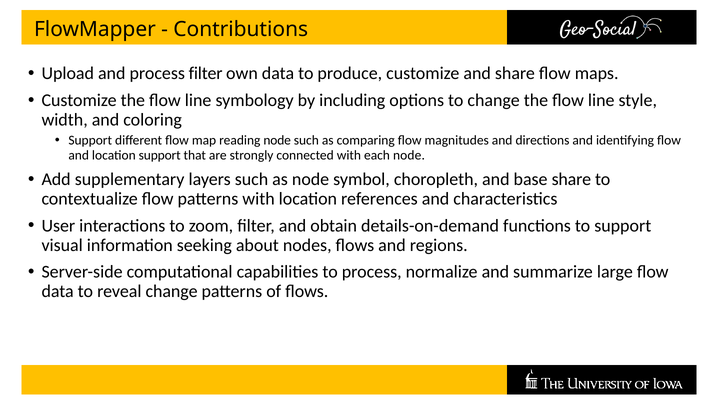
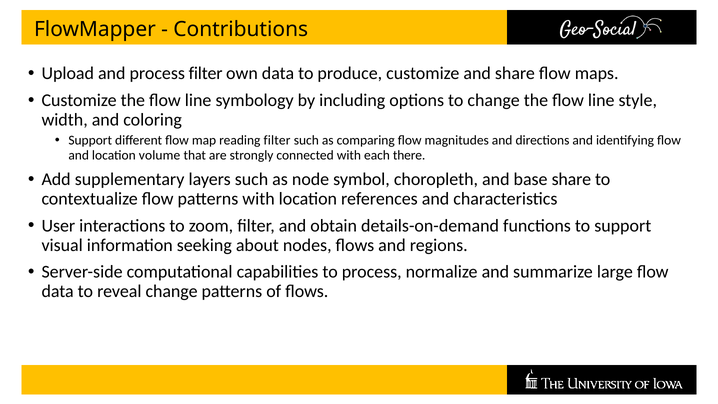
reading node: node -> filter
location support: support -> volume
each node: node -> there
